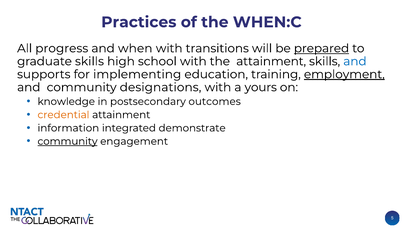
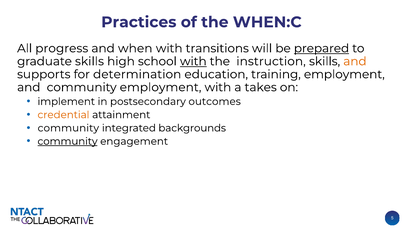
with at (193, 61) underline: none -> present
the attainment: attainment -> instruction
and at (355, 61) colour: blue -> orange
implementing: implementing -> determination
employment at (344, 74) underline: present -> none
community designations: designations -> employment
yours: yours -> takes
knowledge: knowledge -> implement
information at (68, 128): information -> community
demonstrate: demonstrate -> backgrounds
